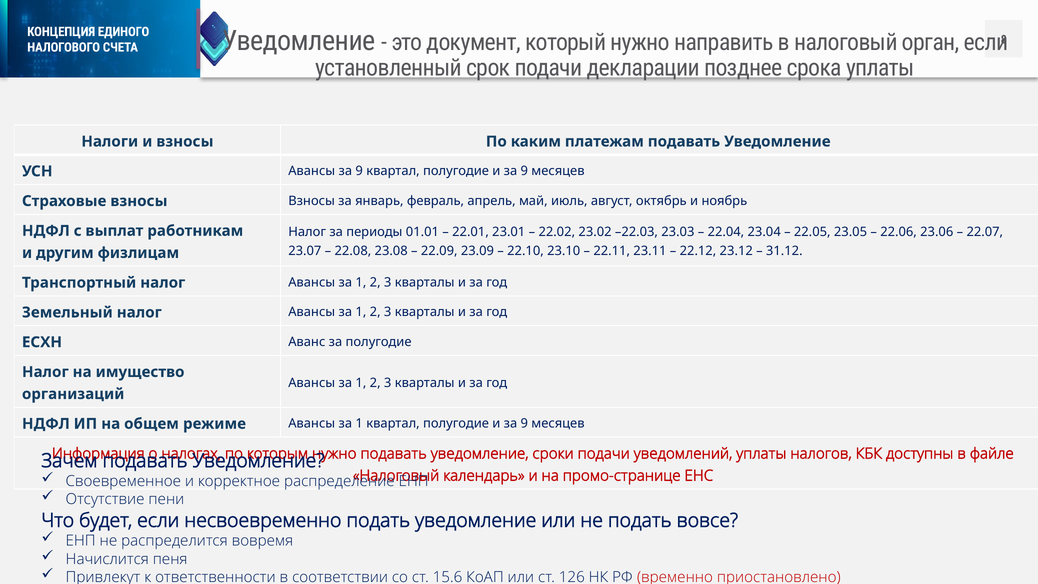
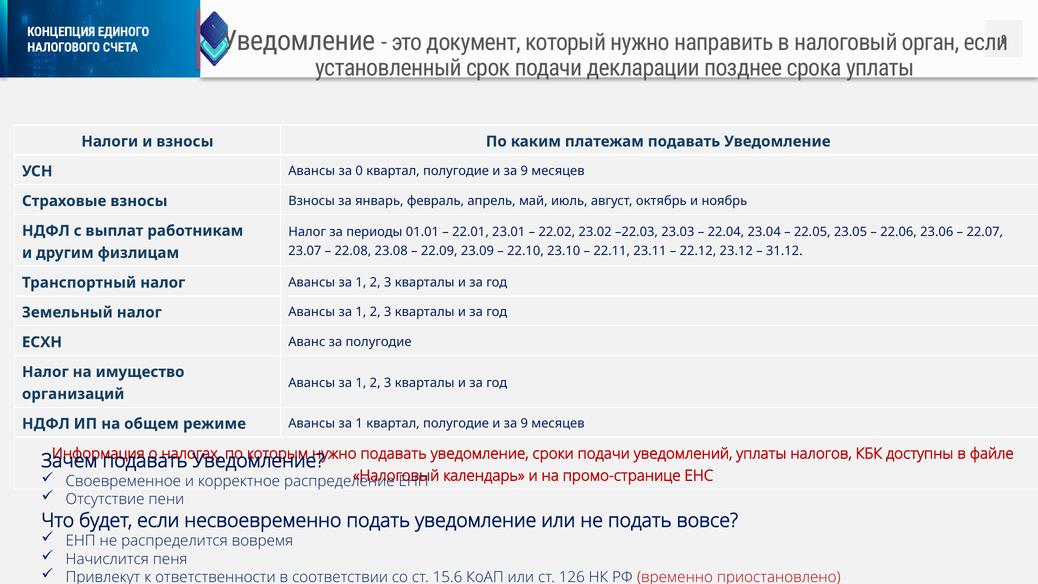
Авансы за 9: 9 -> 0
